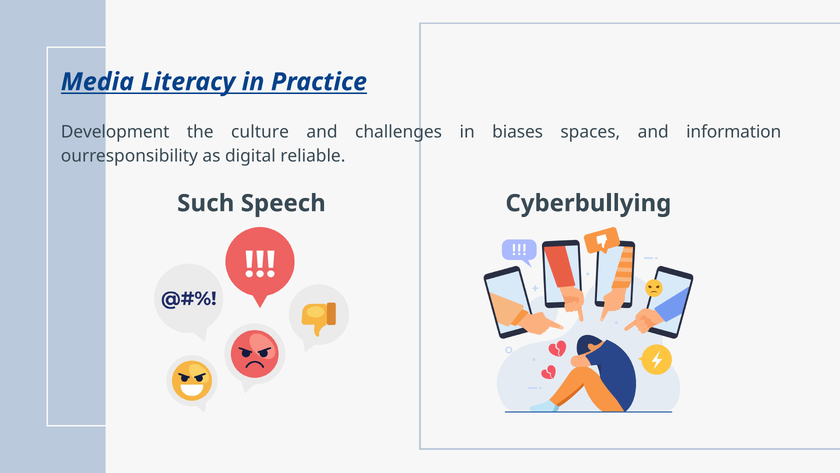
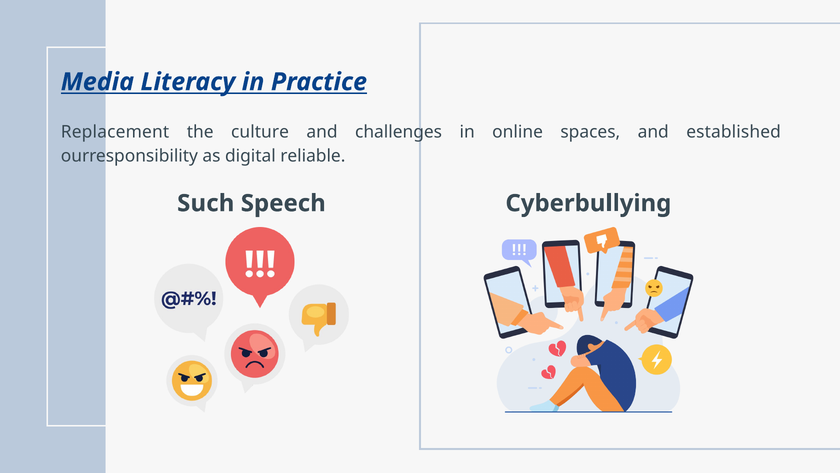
Development: Development -> Replacement
biases: biases -> online
information: information -> established
